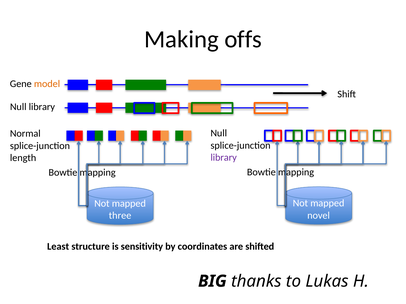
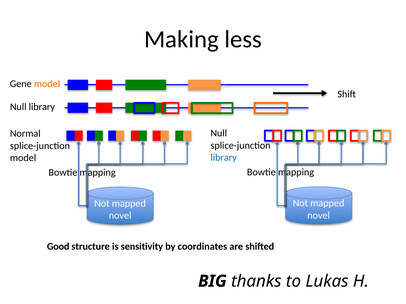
offs: offs -> less
library at (224, 158) colour: purple -> blue
length at (23, 158): length -> model
three at (120, 216): three -> novel
Least: Least -> Good
